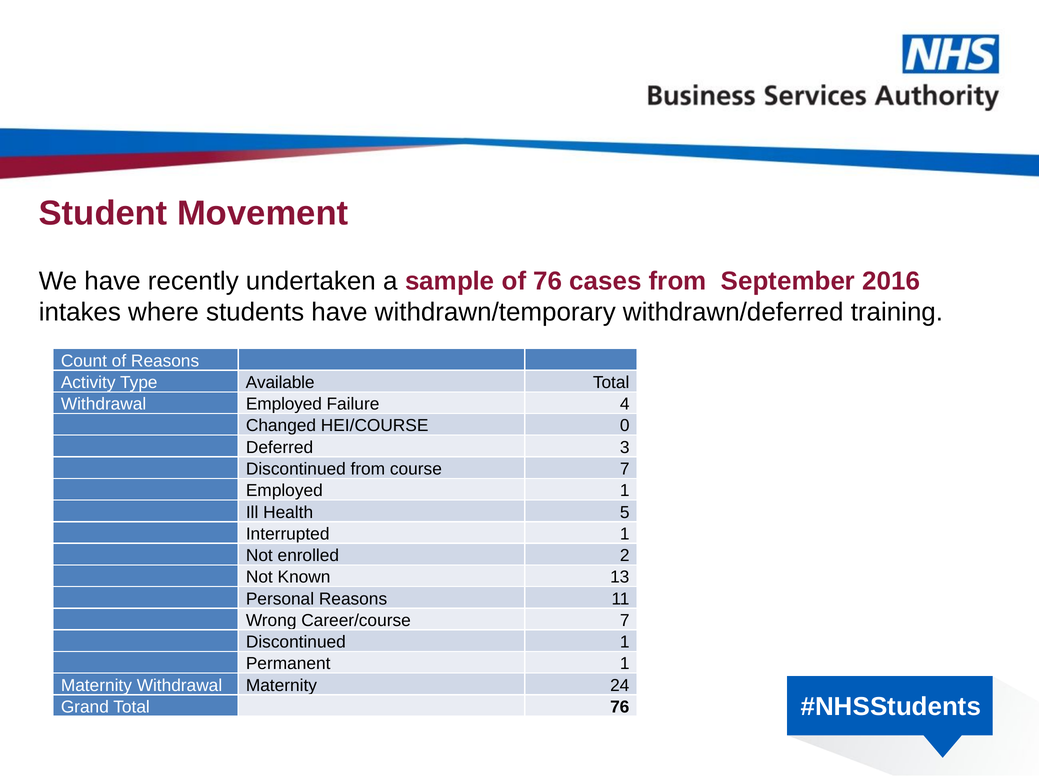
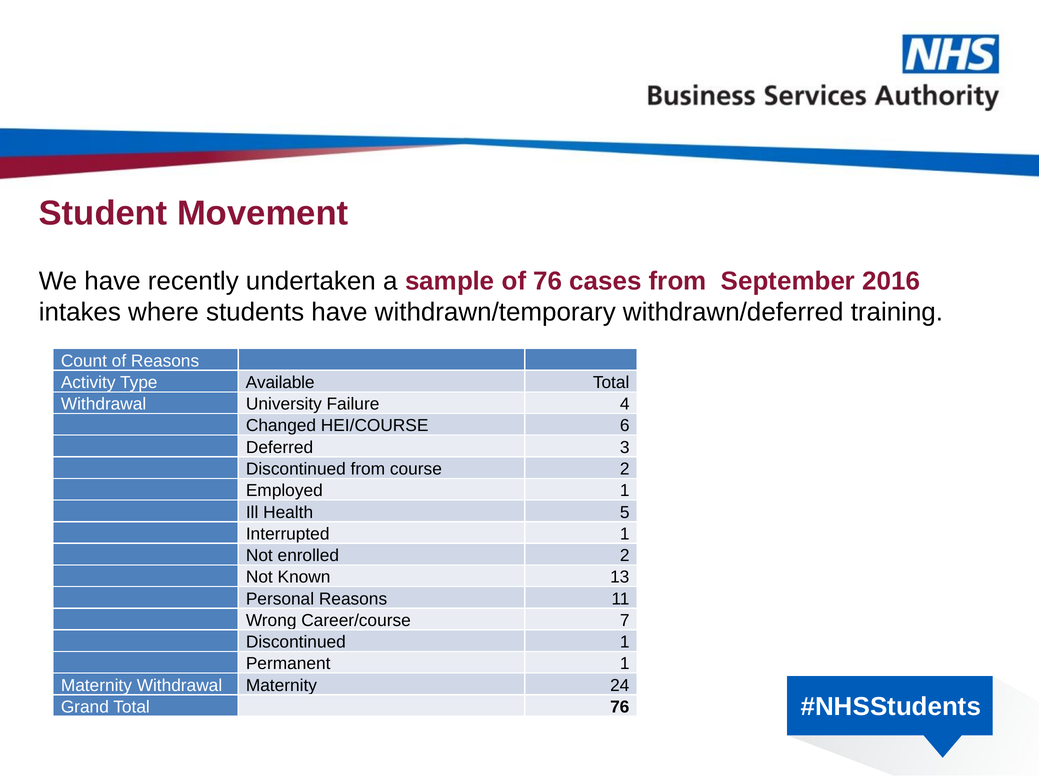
Withdrawal Employed: Employed -> University
0: 0 -> 6
course 7: 7 -> 2
